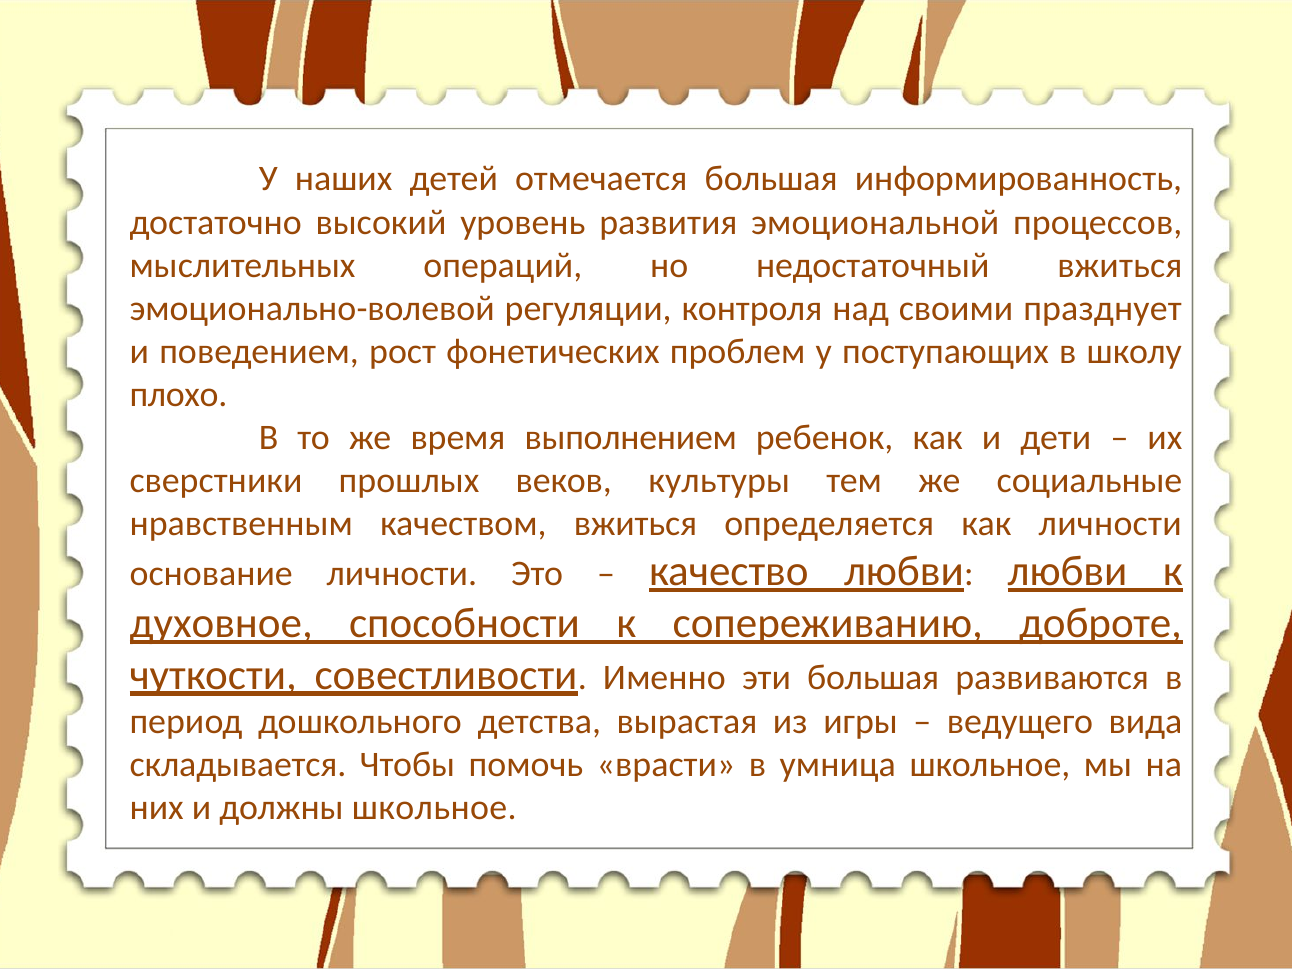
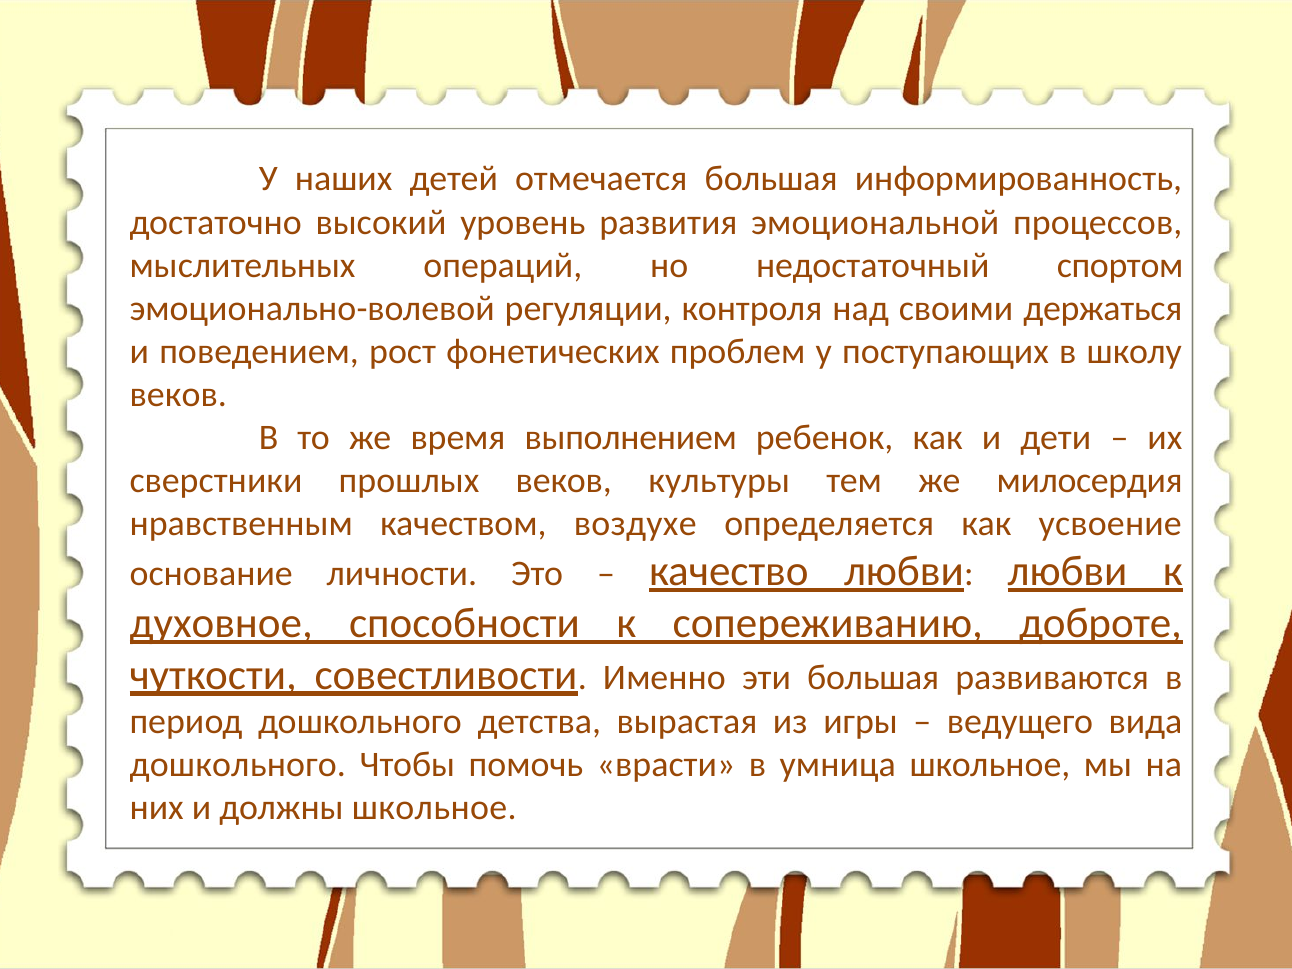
недостаточный вжиться: вжиться -> спортом
празднует: празднует -> держаться
плохо at (178, 395): плохо -> веков
социальные: социальные -> милосердия
качеством вжиться: вжиться -> воздухе
как личности: личности -> усвоение
складывается at (238, 765): складывается -> дошкольного
